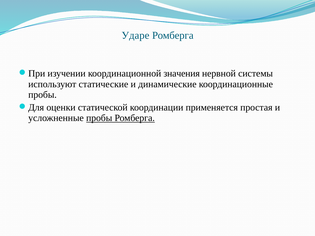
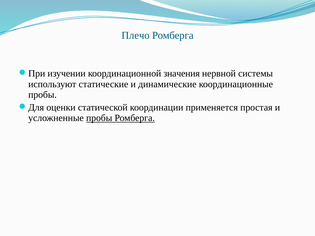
Ударе: Ударе -> Плечо
